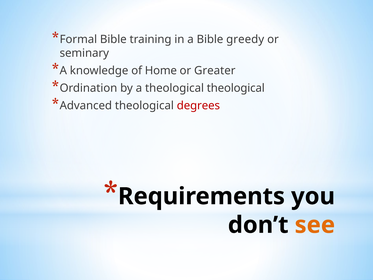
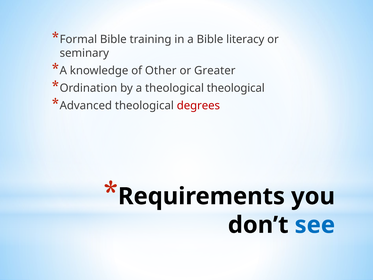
greedy: greedy -> literacy
Home: Home -> Other
see colour: orange -> blue
